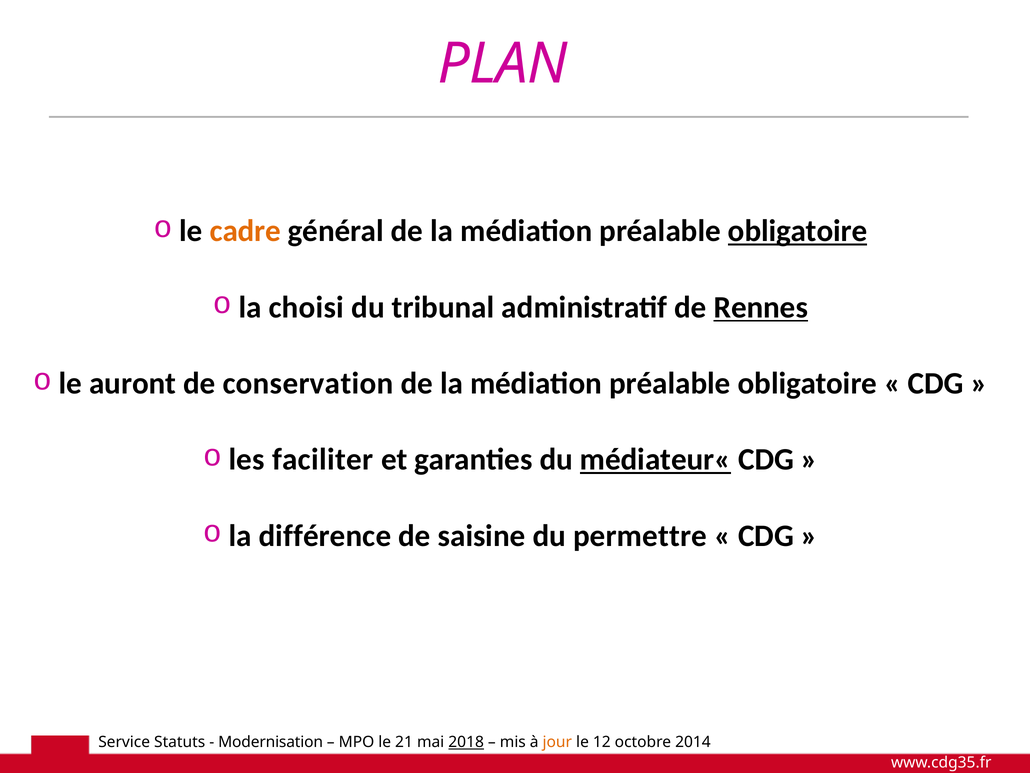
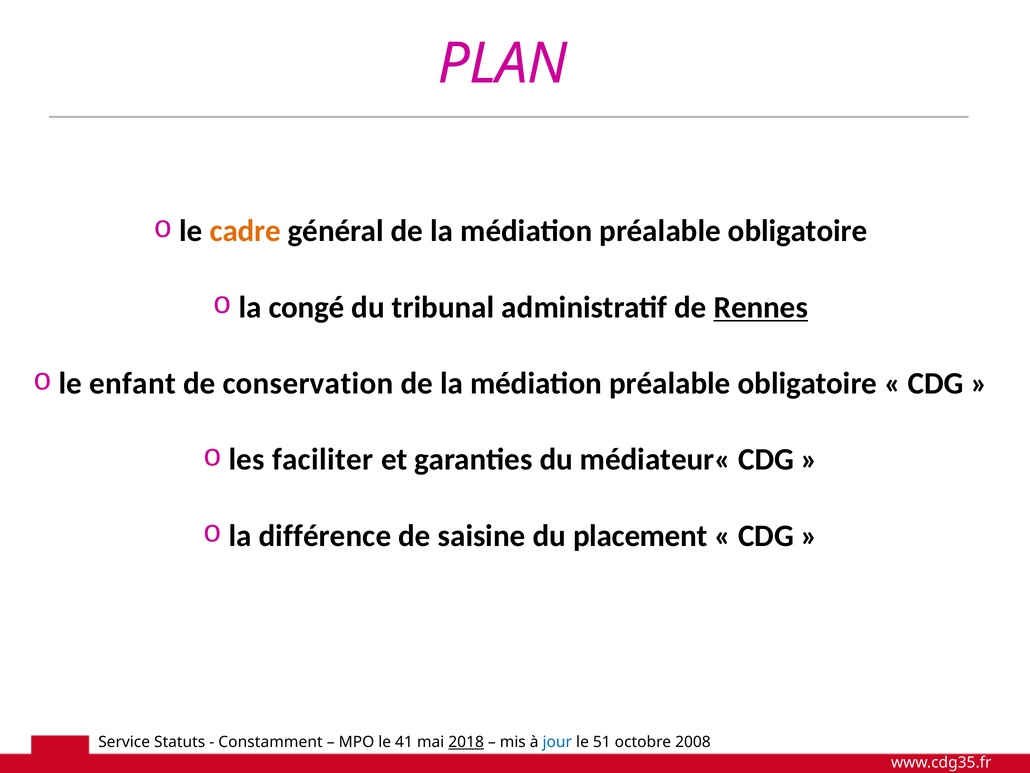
obligatoire at (798, 231) underline: present -> none
choisi: choisi -> congé
auront: auront -> enfant
médiateur« underline: present -> none
permettre: permettre -> placement
Modernisation: Modernisation -> Constamment
21: 21 -> 41
jour colour: orange -> blue
12: 12 -> 51
2014: 2014 -> 2008
